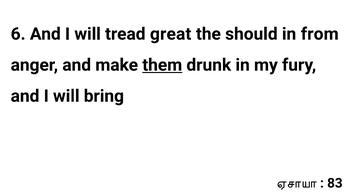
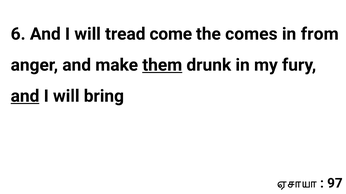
great: great -> come
should: should -> comes
and at (25, 96) underline: none -> present
83: 83 -> 97
